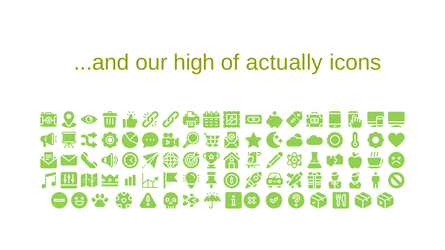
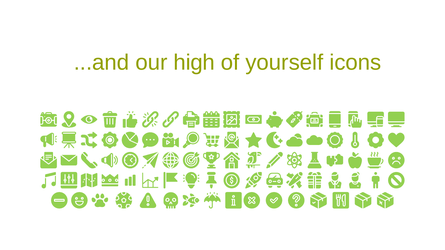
actually: actually -> yourself
